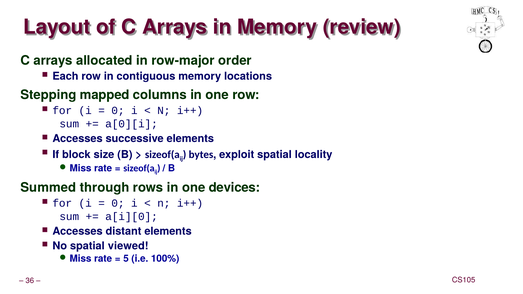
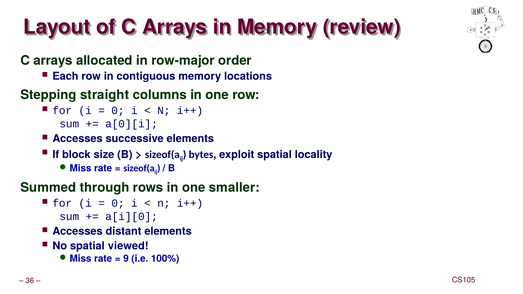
mapped: mapped -> straight
devices: devices -> smaller
5: 5 -> 9
